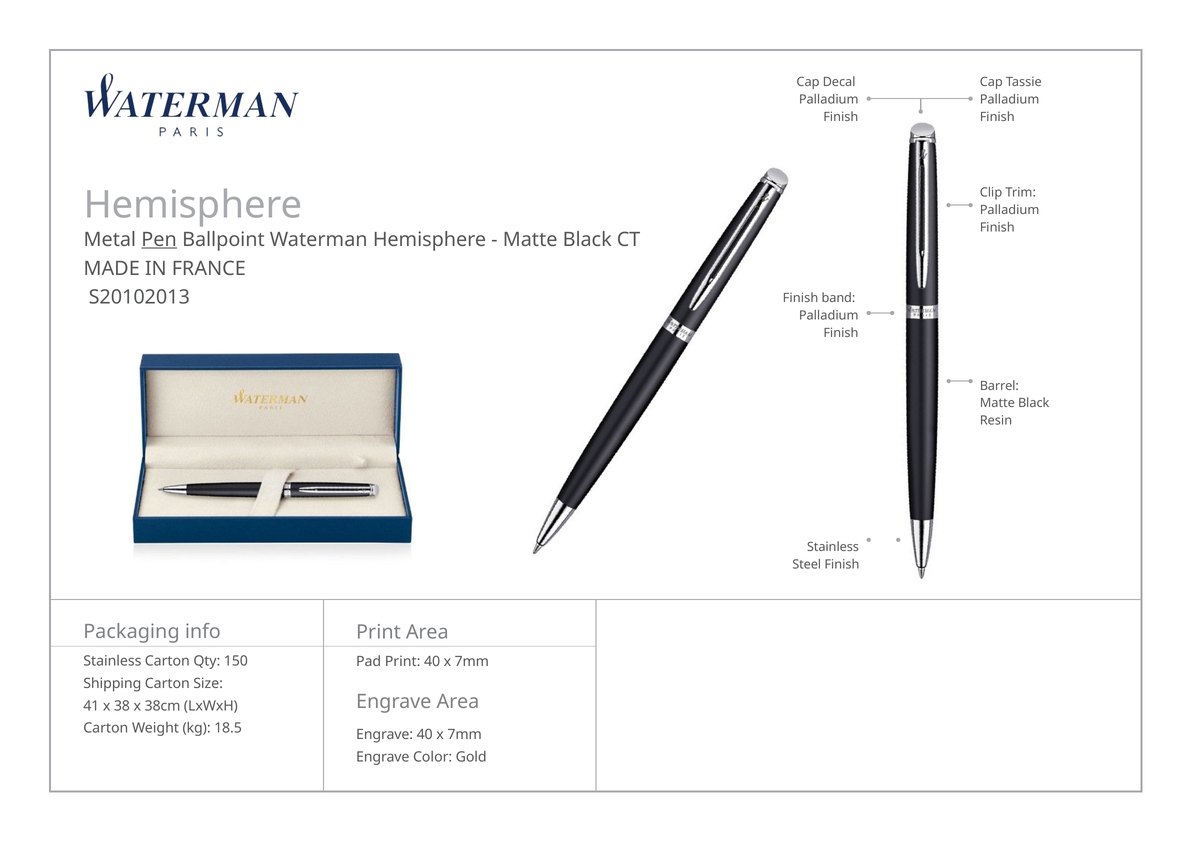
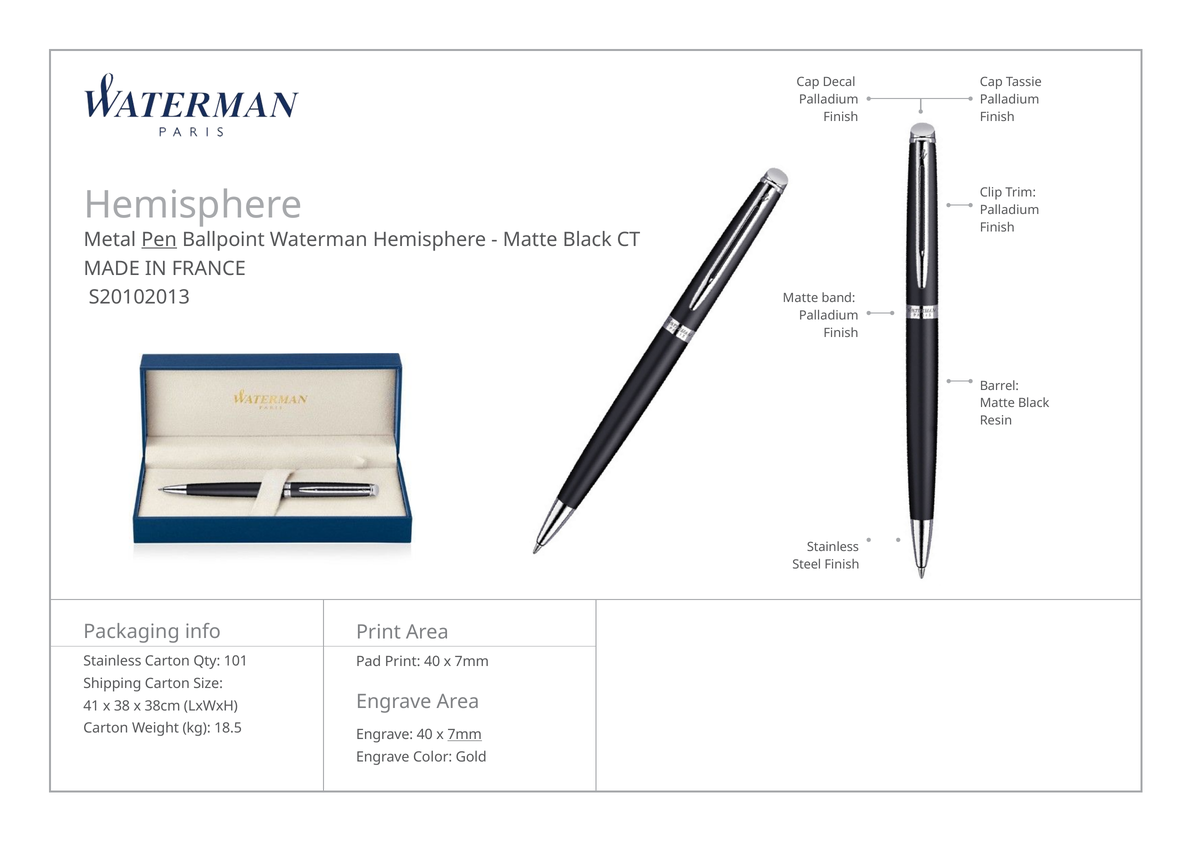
Finish at (801, 298): Finish -> Matte
150: 150 -> 101
7mm at (465, 735) underline: none -> present
